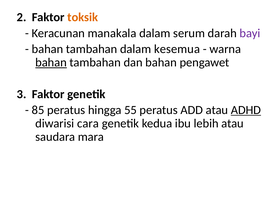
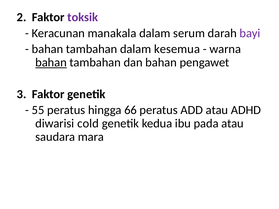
toksik colour: orange -> purple
85: 85 -> 55
55: 55 -> 66
ADHD underline: present -> none
cara: cara -> cold
lebih: lebih -> pada
